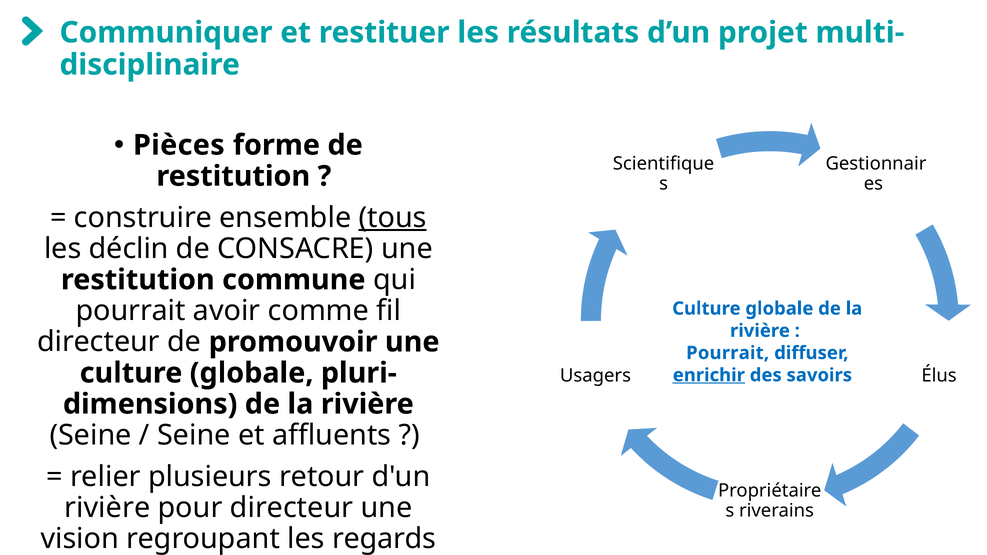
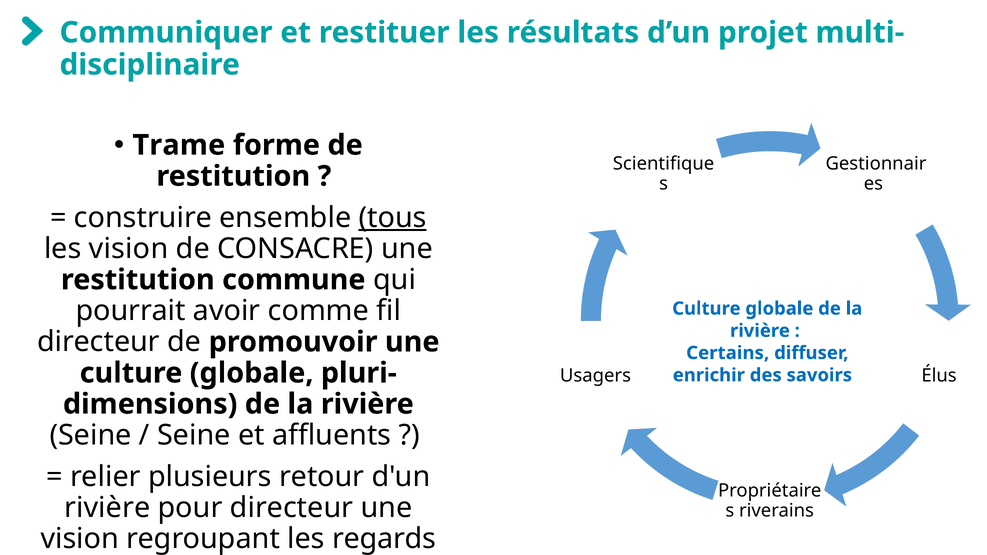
Pièces: Pièces -> Trame
les déclin: déclin -> vision
Pourrait at (728, 353): Pourrait -> Certains
enrichir underline: present -> none
